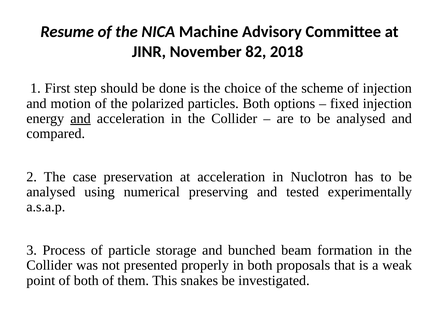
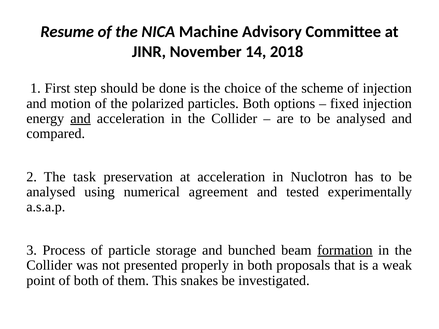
82: 82 -> 14
case: case -> task
preserving: preserving -> agreement
formation underline: none -> present
